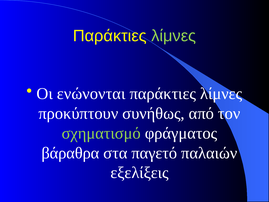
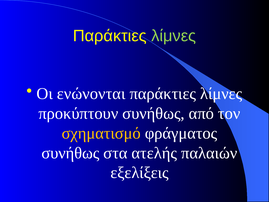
σχηματισμό colour: light green -> yellow
βάραθρα at (70, 153): βάραθρα -> συνήθως
παγετό: παγετό -> ατελής
